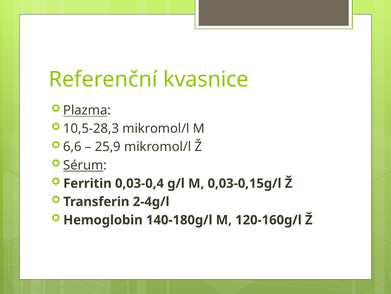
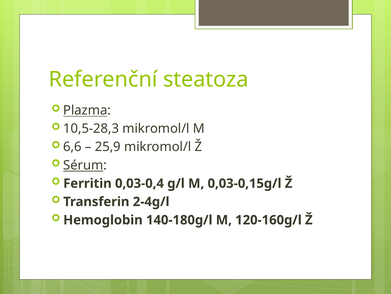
kvasnice: kvasnice -> steatoza
